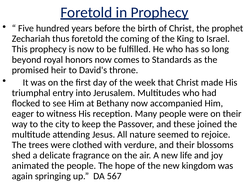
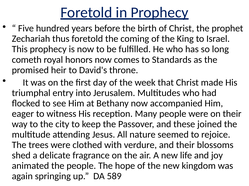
beyond: beyond -> cometh
567: 567 -> 589
